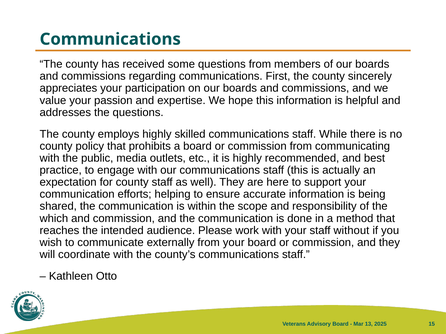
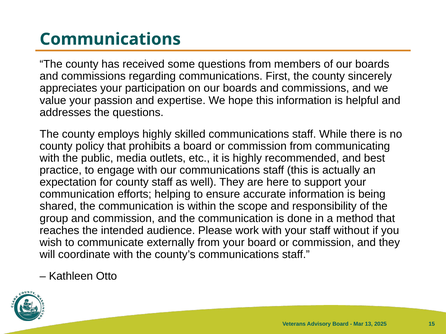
which: which -> group
